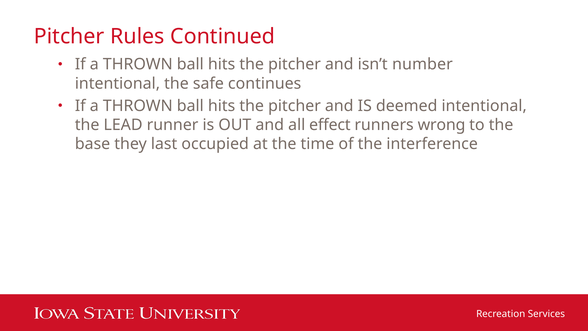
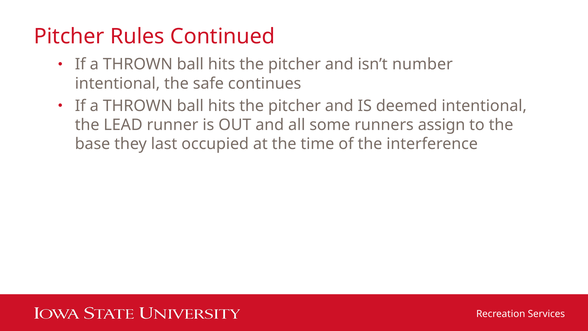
effect: effect -> some
wrong: wrong -> assign
